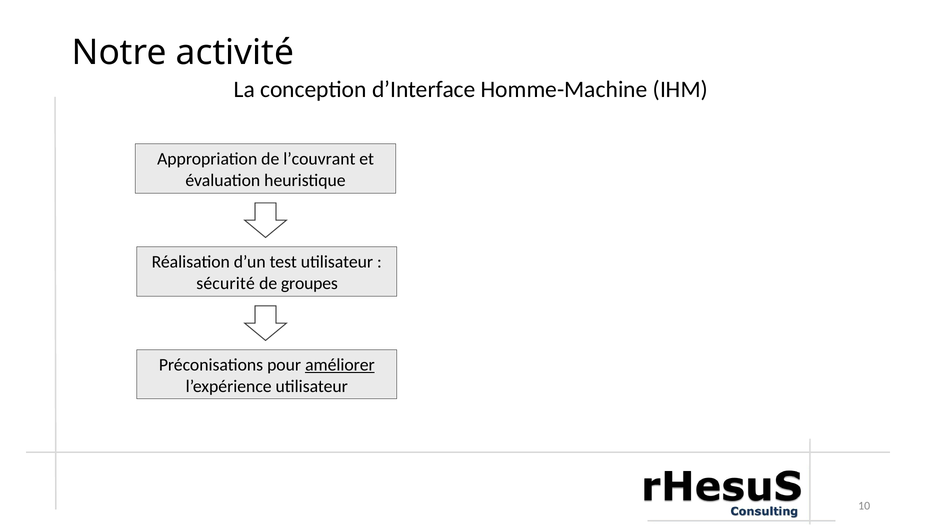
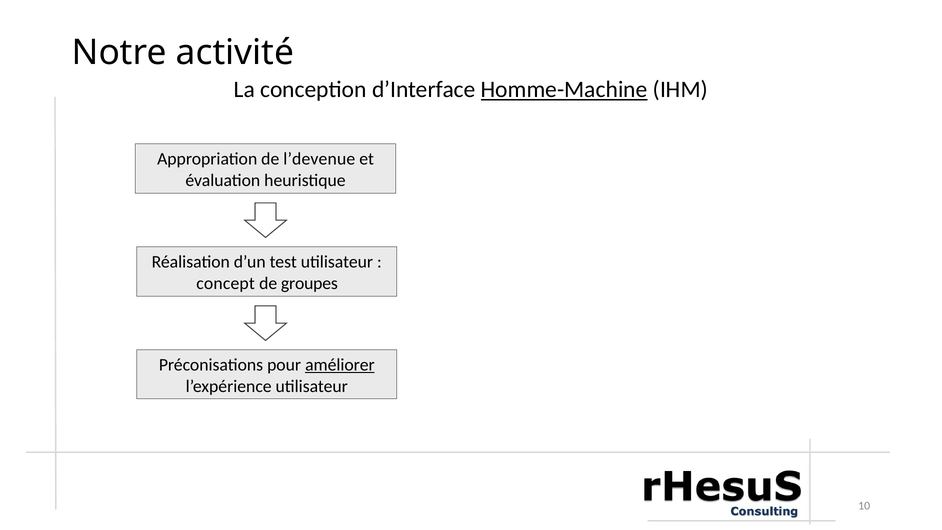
Homme-Machine underline: none -> present
l’couvrant: l’couvrant -> l’devenue
sécurité: sécurité -> concept
